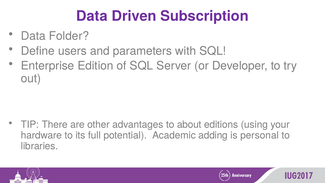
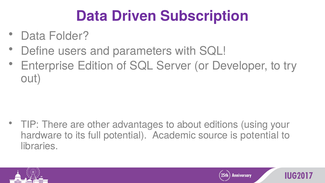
adding: adding -> source
is personal: personal -> potential
